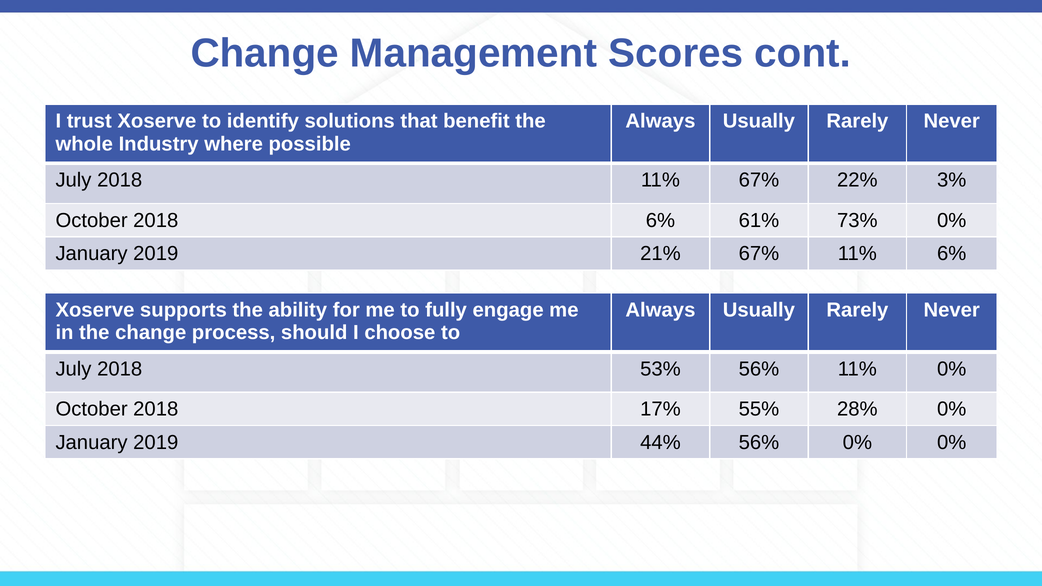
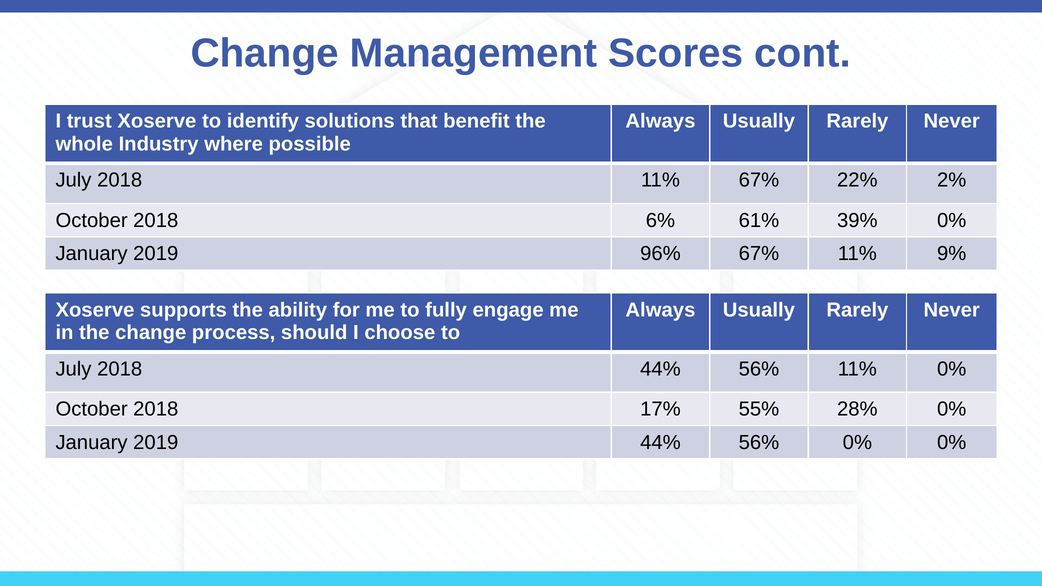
3%: 3% -> 2%
73%: 73% -> 39%
21%: 21% -> 96%
11% 6%: 6% -> 9%
2018 53%: 53% -> 44%
